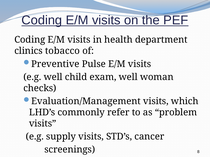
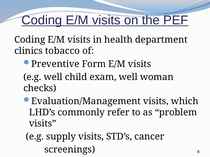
Pulse: Pulse -> Form
